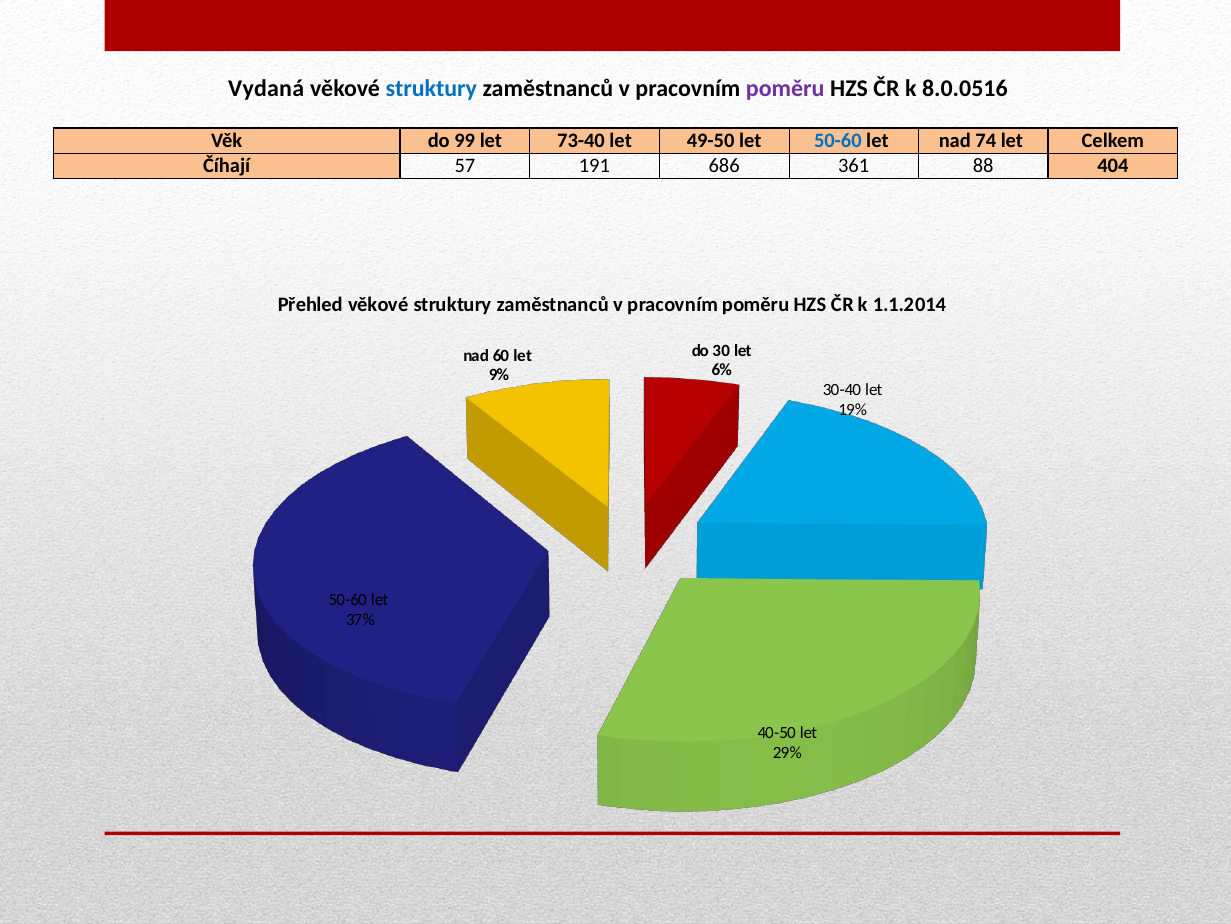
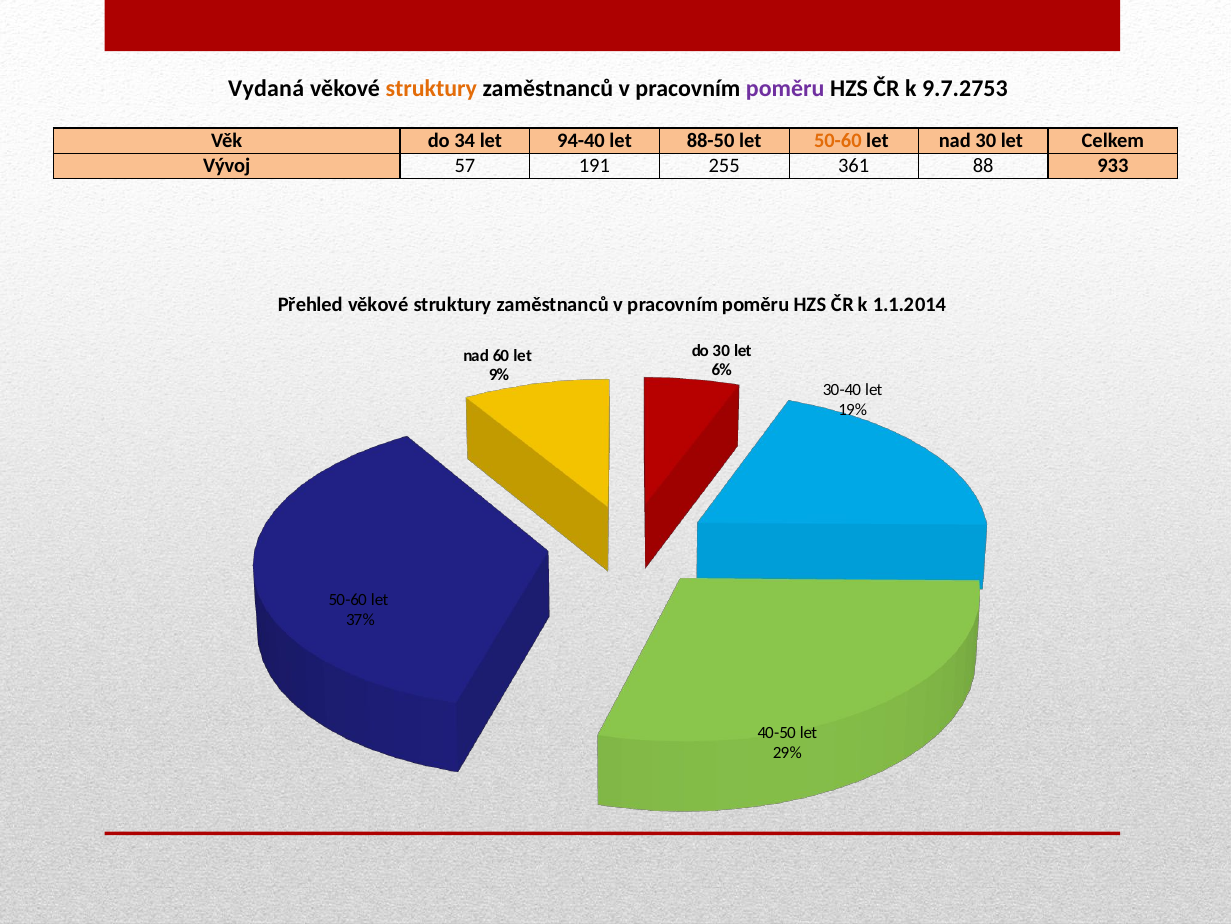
struktury at (431, 89) colour: blue -> orange
8.0.0516: 8.0.0516 -> 9.7.2753
99: 99 -> 34
73-40: 73-40 -> 94-40
49-50: 49-50 -> 88-50
50-60 at (838, 141) colour: blue -> orange
nad 74: 74 -> 30
Číhají: Číhají -> Vývoj
686: 686 -> 255
404: 404 -> 933
